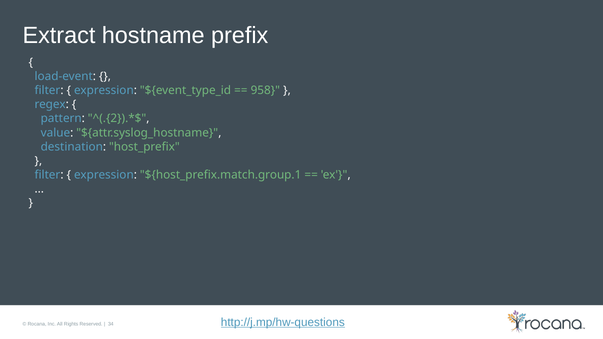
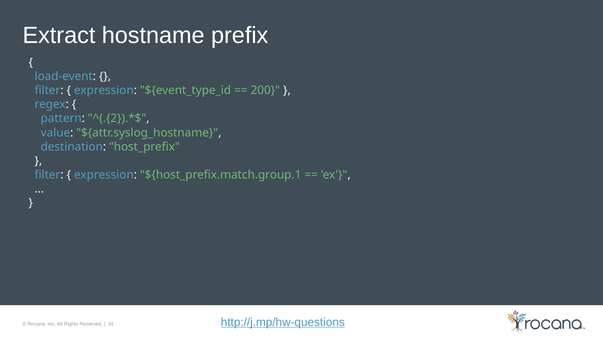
958: 958 -> 200
